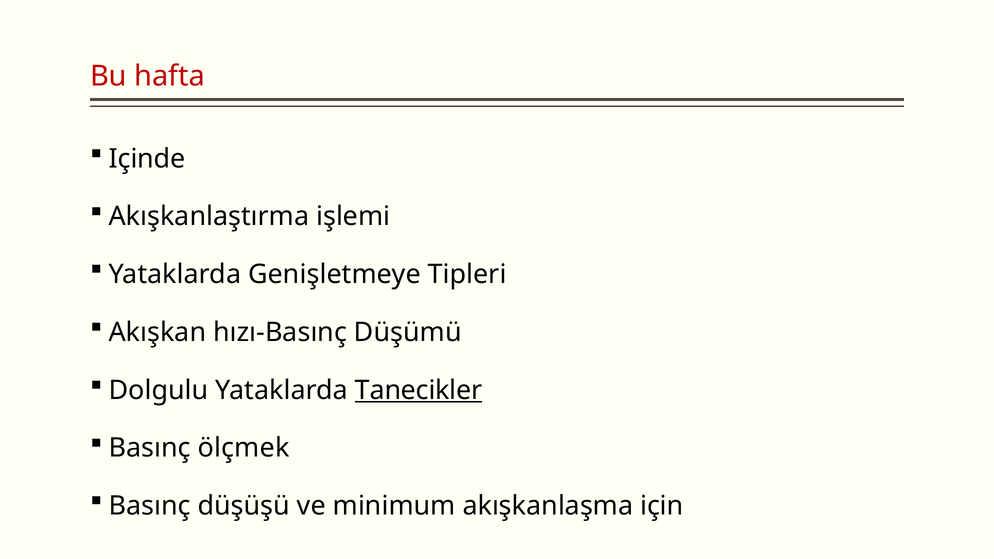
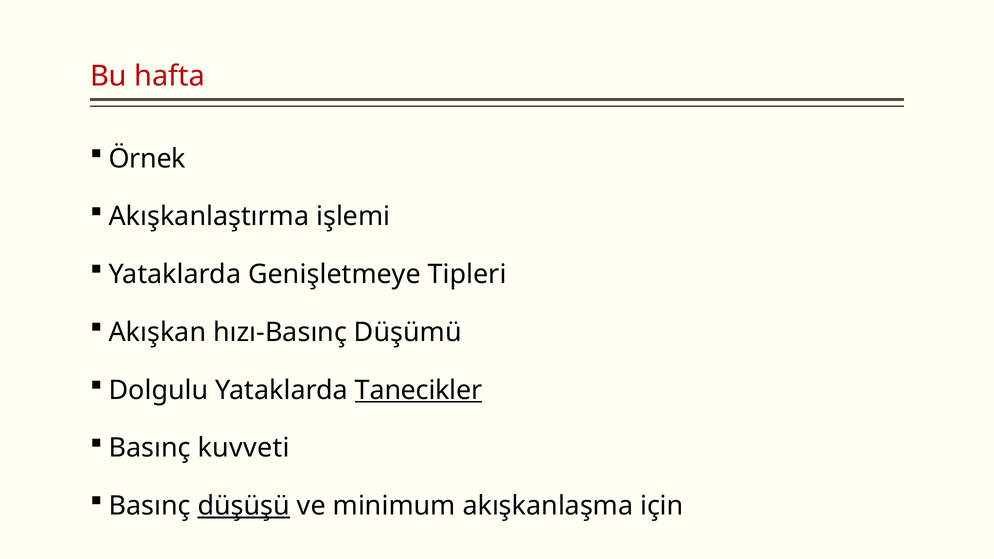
Içinde: Içinde -> Örnek
ölçmek: ölçmek -> kuvveti
düşüşü underline: none -> present
